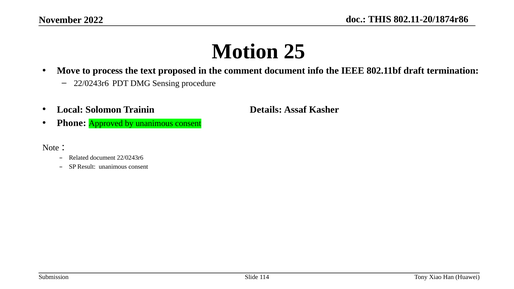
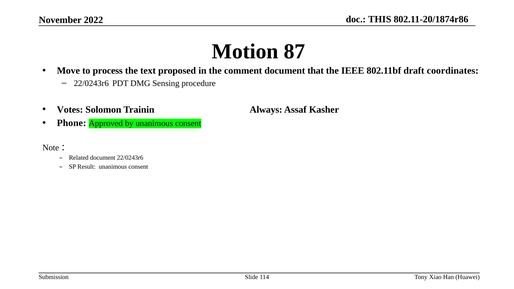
25: 25 -> 87
info: info -> that
termination: termination -> coordinates
Local: Local -> Votes
Details: Details -> Always
